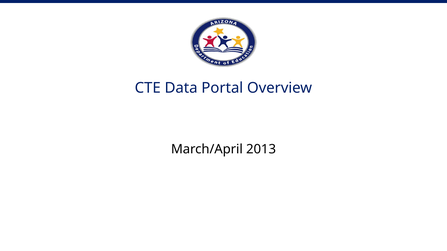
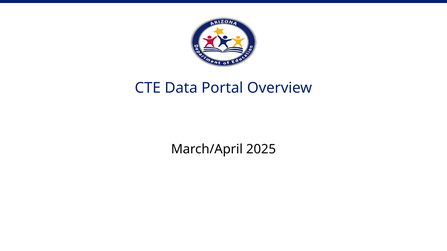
2013: 2013 -> 2025
